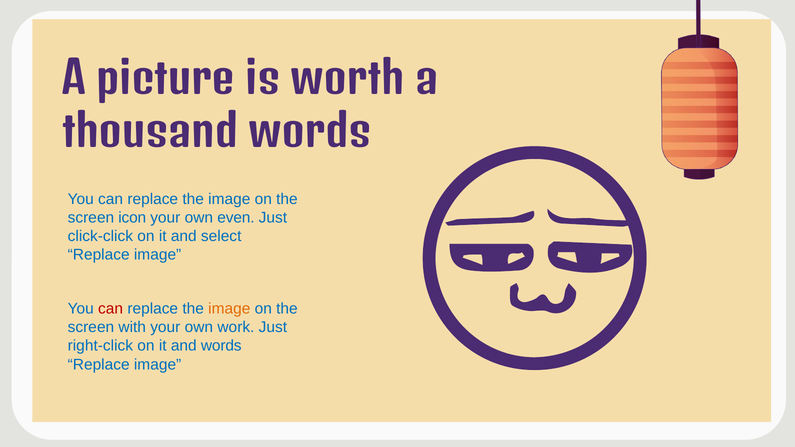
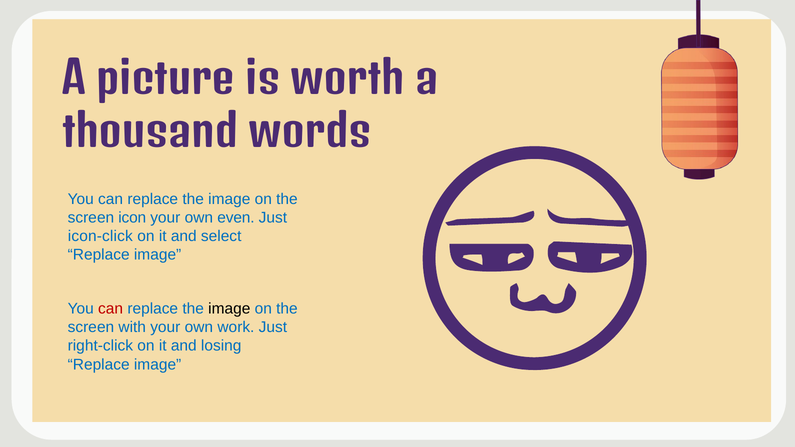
click-click: click-click -> icon-click
image at (229, 309) colour: orange -> black
and words: words -> losing
